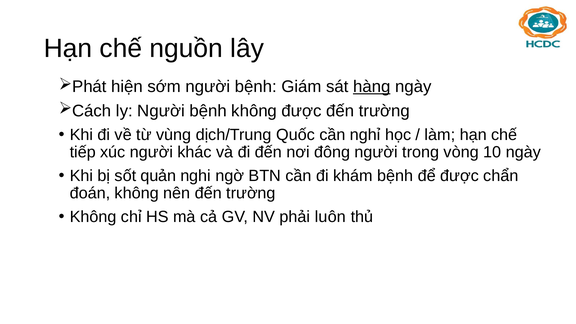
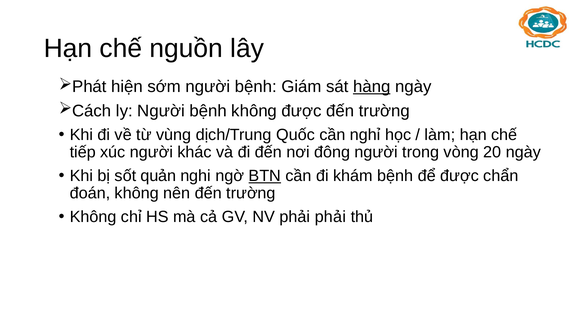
10: 10 -> 20
BTN underline: none -> present
phải luôn: luôn -> phải
